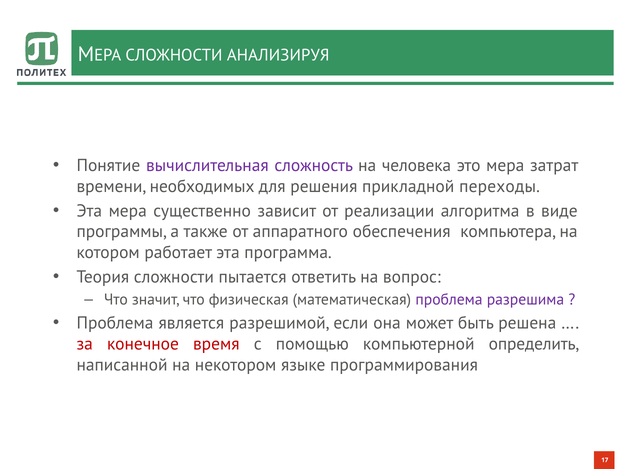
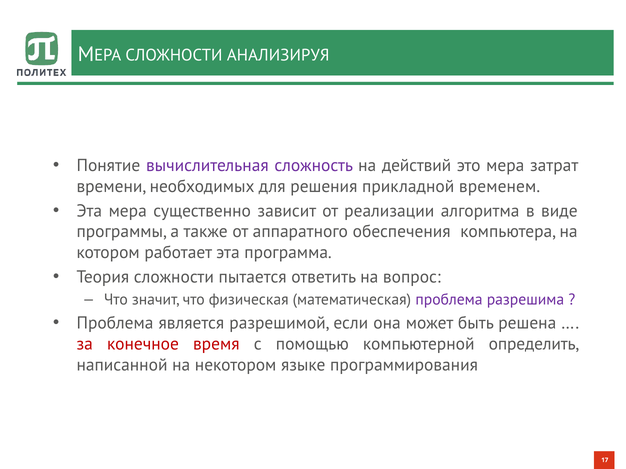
человека: человека -> действий
переходы: переходы -> временем
